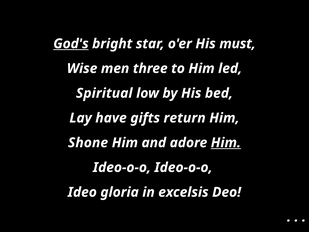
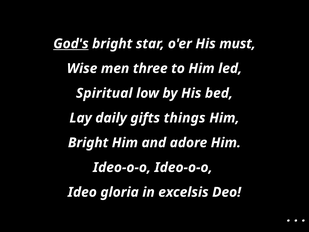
have: have -> daily
return: return -> things
Shone at (88, 143): Shone -> Bright
Him at (226, 143) underline: present -> none
